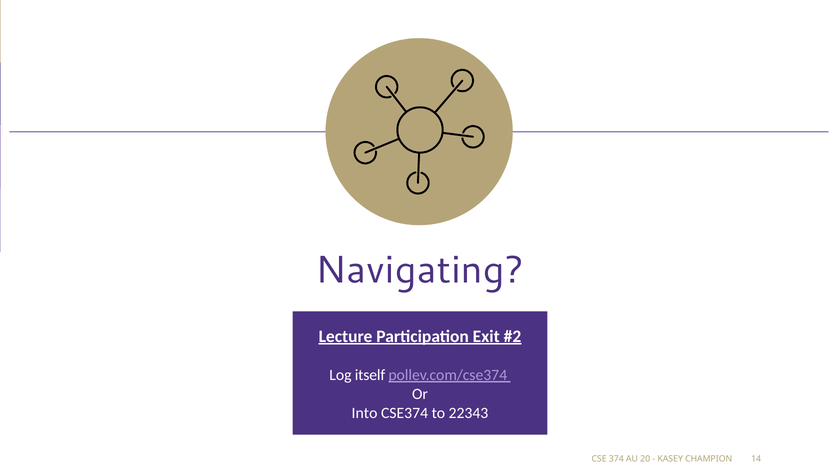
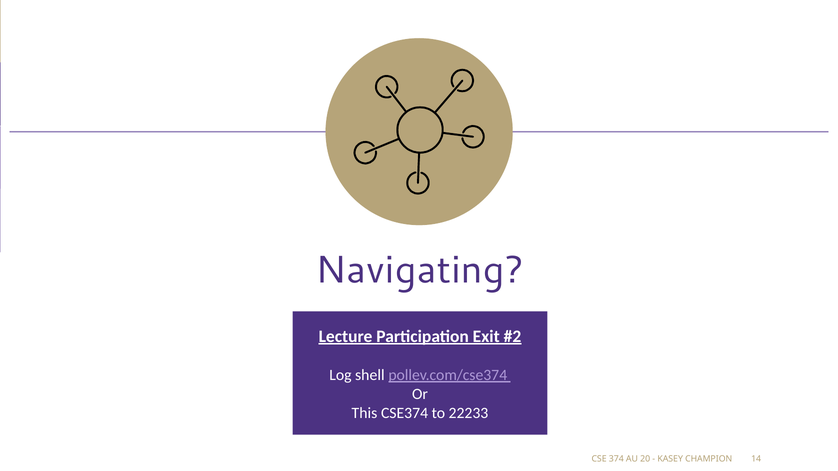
itself: itself -> shell
Into: Into -> This
22343: 22343 -> 22233
